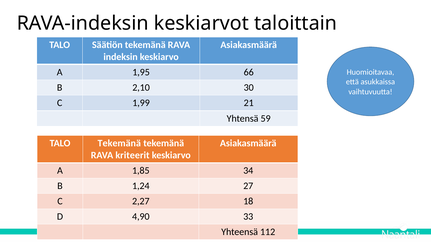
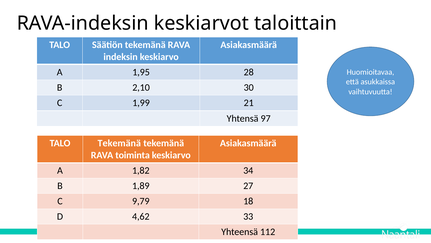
66: 66 -> 28
59: 59 -> 97
kriteerit: kriteerit -> toiminta
1,85: 1,85 -> 1,82
1,24: 1,24 -> 1,89
2,27: 2,27 -> 9,79
4,90: 4,90 -> 4,62
